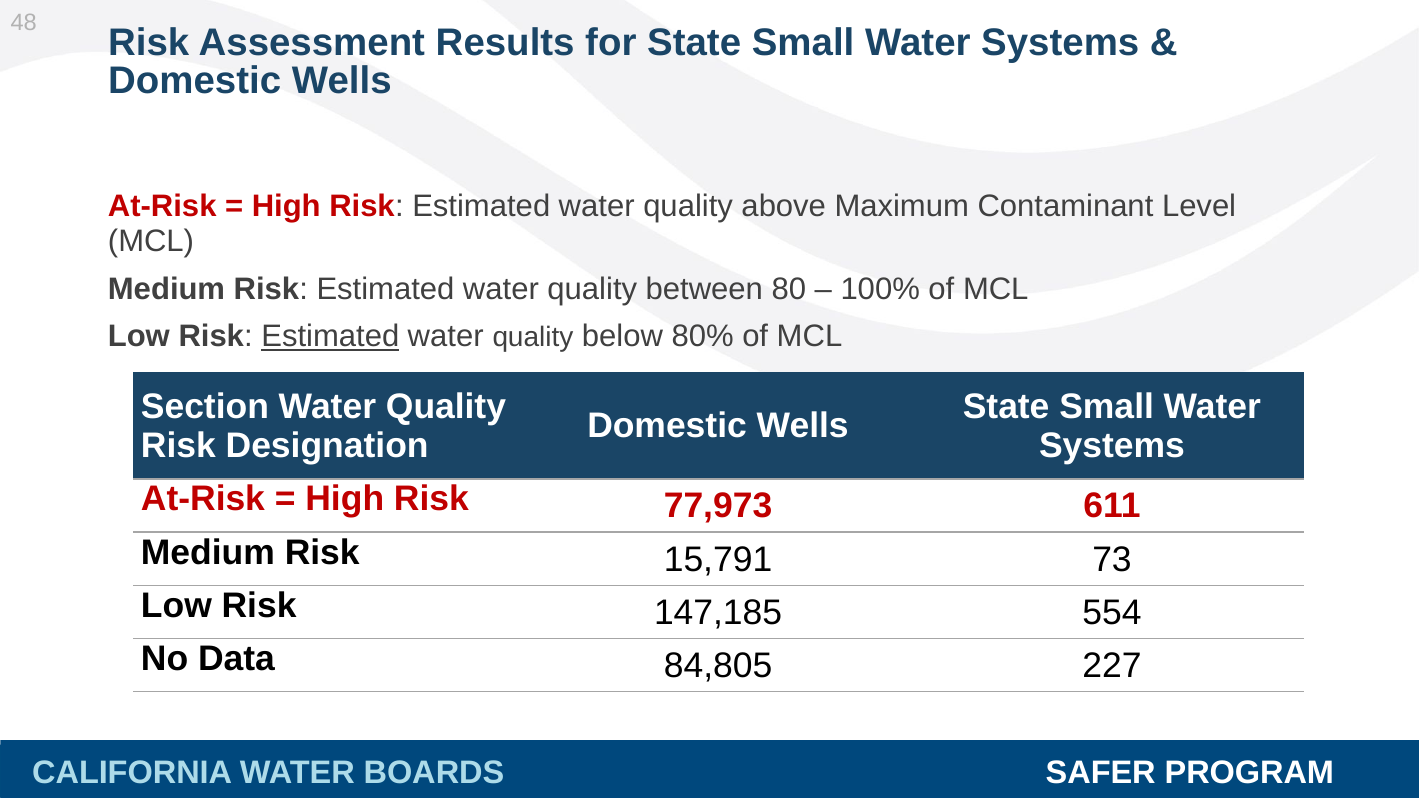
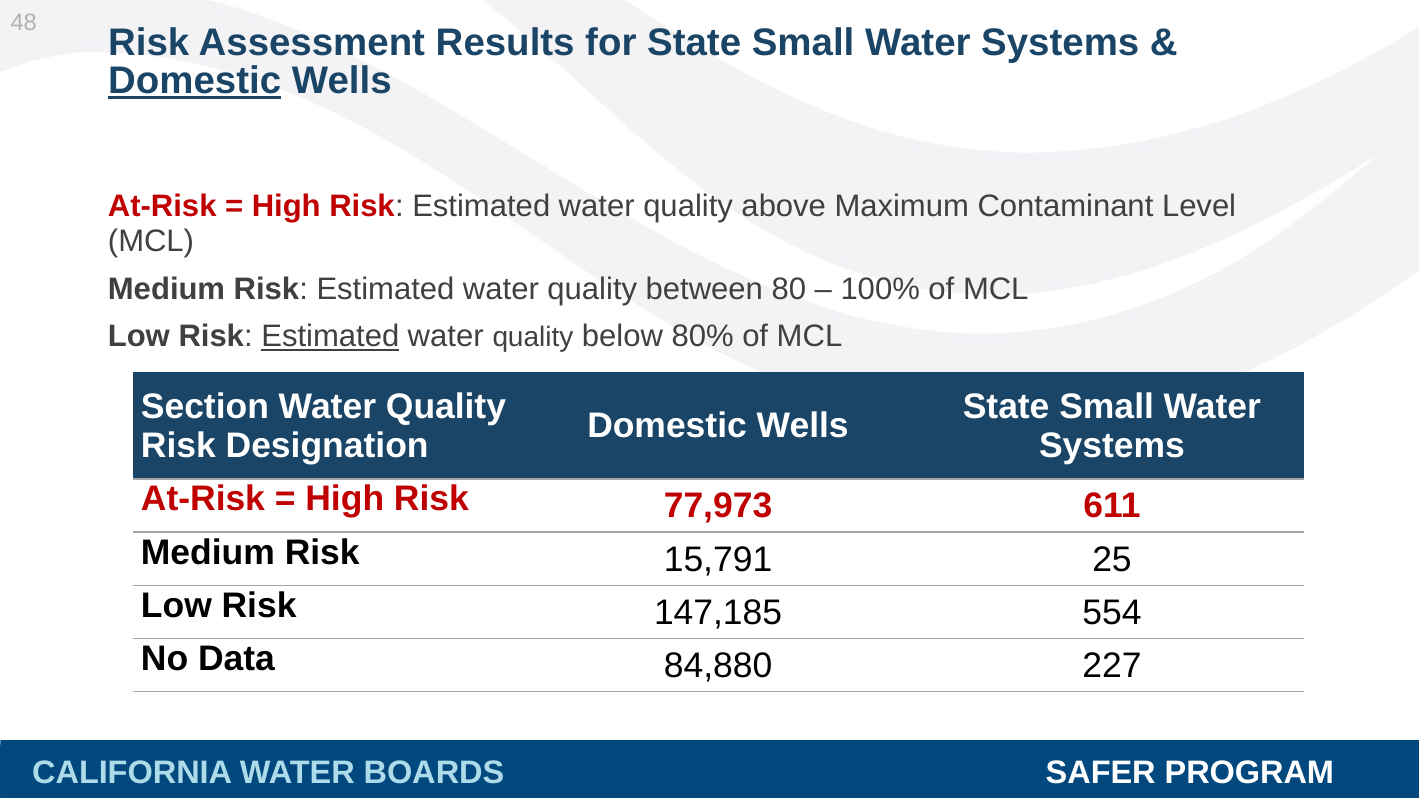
Domestic at (195, 81) underline: none -> present
73: 73 -> 25
84,805: 84,805 -> 84,880
